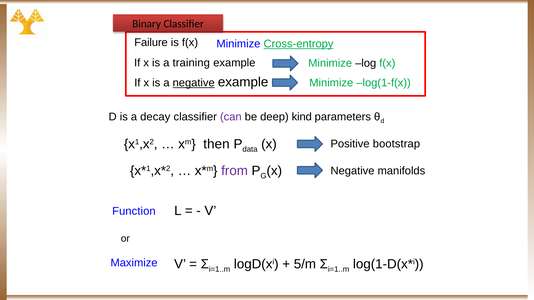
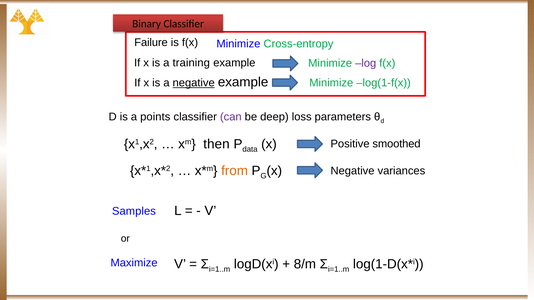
Cross-entropy underline: present -> none
log colour: black -> purple
decay: decay -> points
kind: kind -> loss
bootstrap: bootstrap -> smoothed
from colour: purple -> orange
manifolds: manifolds -> variances
Function: Function -> Samples
5/m: 5/m -> 8/m
